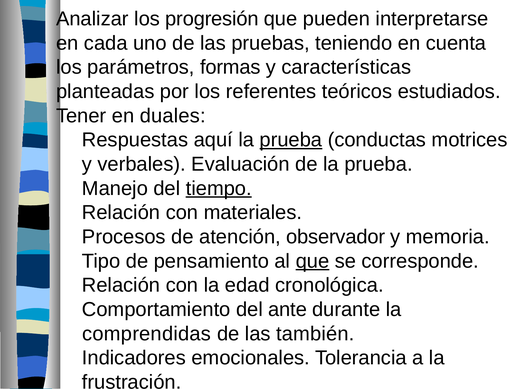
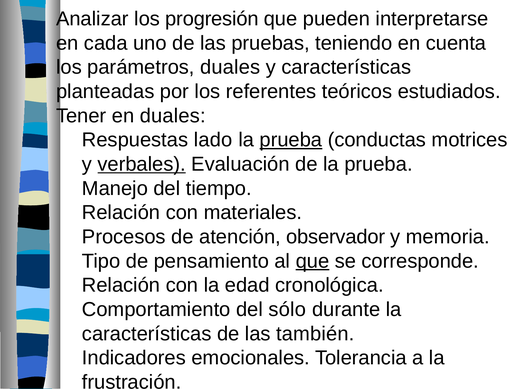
parámetros formas: formas -> duales
aquí: aquí -> lado
verbales underline: none -> present
tiempo underline: present -> none
ante: ante -> sólo
comprendidas at (147, 333): comprendidas -> características
